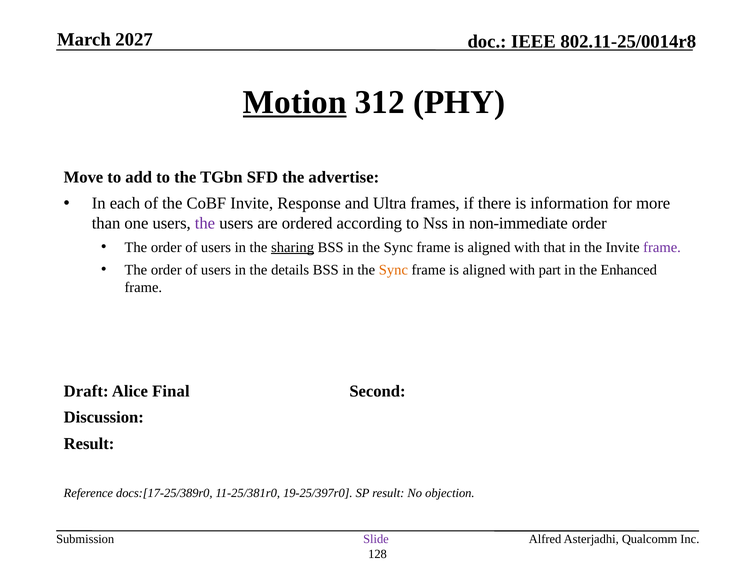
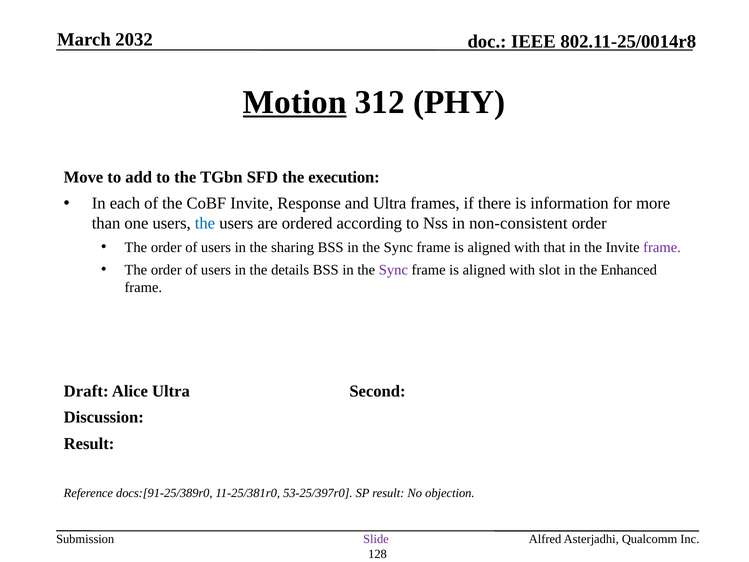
2027: 2027 -> 2032
advertise: advertise -> execution
the at (205, 223) colour: purple -> blue
non-immediate: non-immediate -> non-consistent
sharing underline: present -> none
Sync at (393, 270) colour: orange -> purple
part: part -> slot
Alice Final: Final -> Ultra
docs:[17-25/389r0: docs:[17-25/389r0 -> docs:[91-25/389r0
19-25/397r0: 19-25/397r0 -> 53-25/397r0
